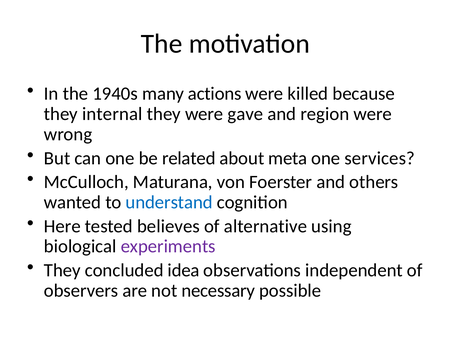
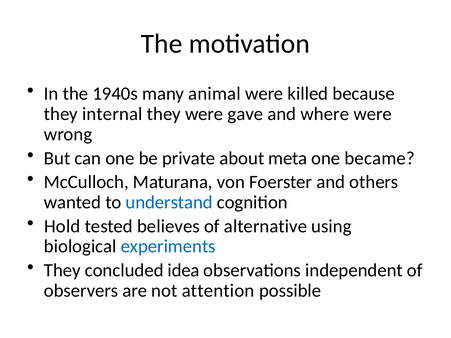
actions: actions -> animal
region: region -> where
related: related -> private
services: services -> became
Here: Here -> Hold
experiments colour: purple -> blue
necessary: necessary -> attention
